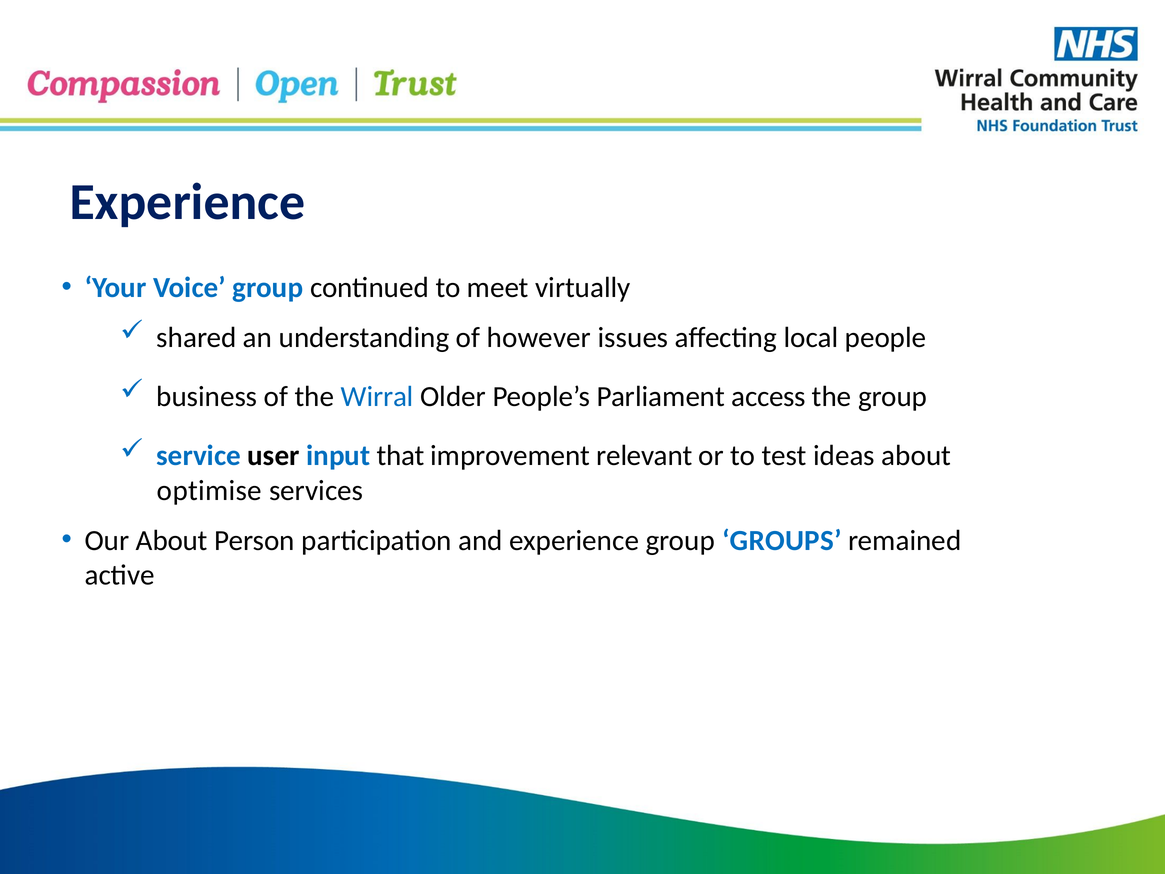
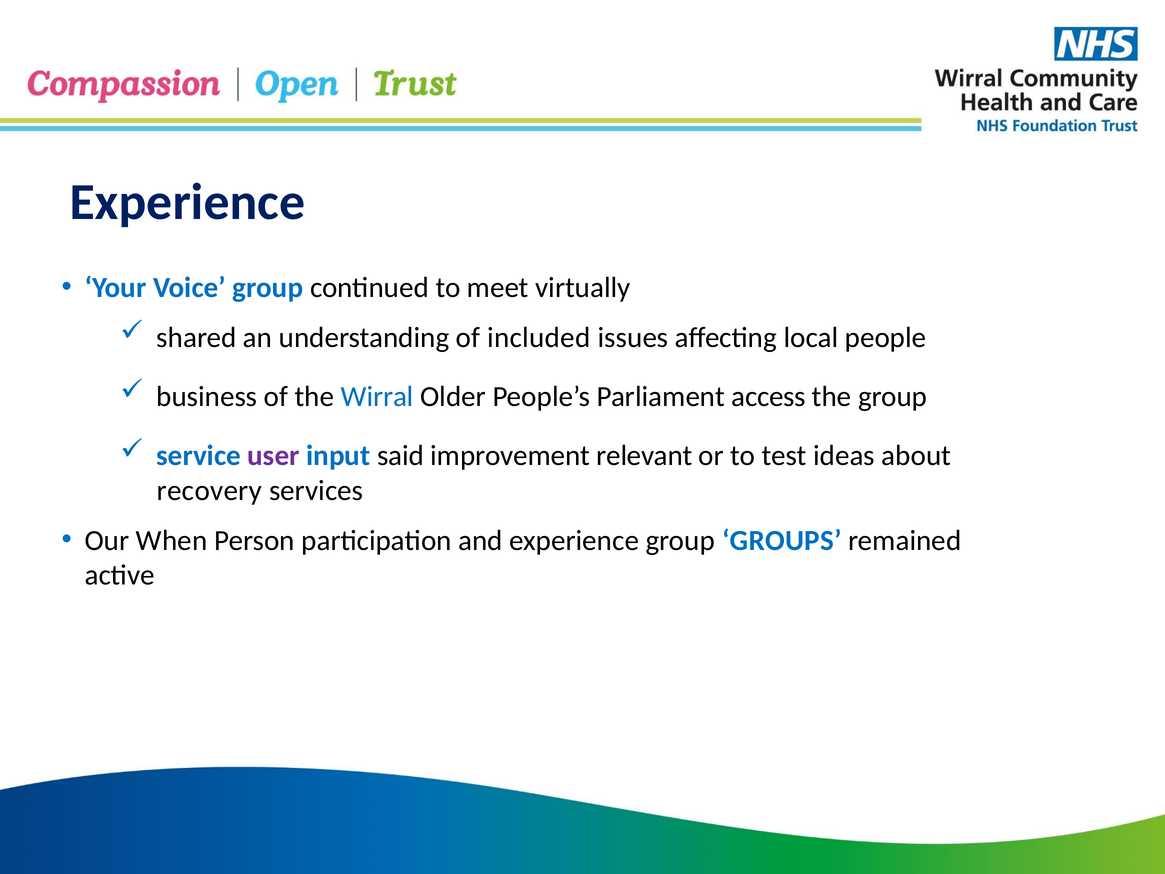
however: however -> included
user colour: black -> purple
that: that -> said
optimise: optimise -> recovery
Our About: About -> When
